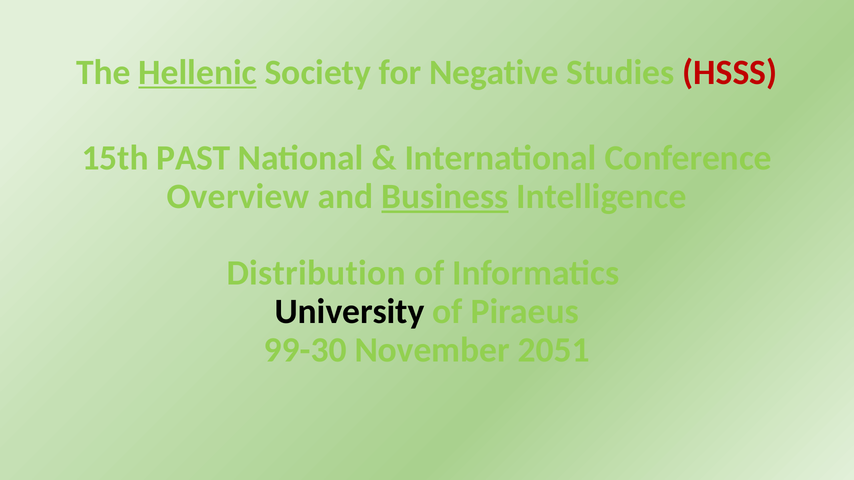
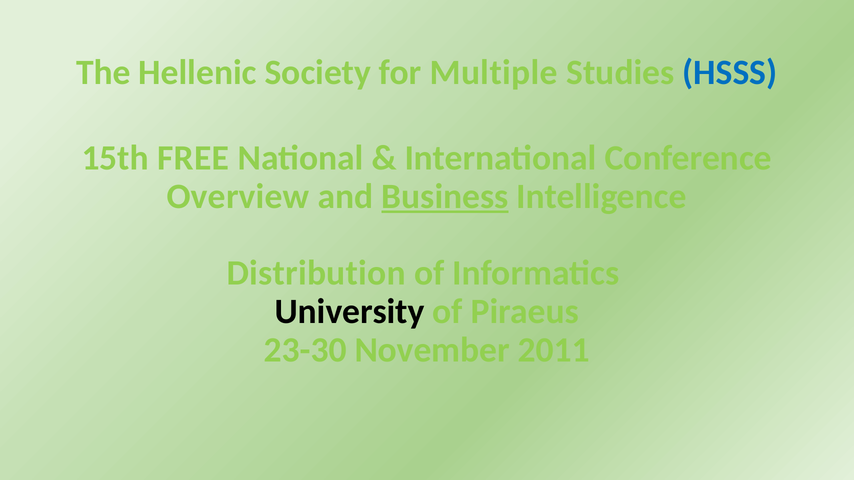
Hellenic underline: present -> none
Negative: Negative -> Multiple
HSSS colour: red -> blue
PAST: PAST -> FREE
99-30: 99-30 -> 23-30
2051: 2051 -> 2011
